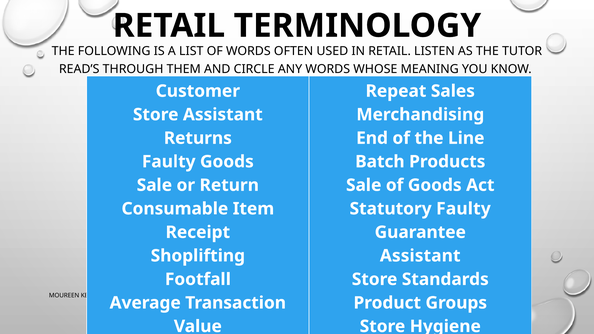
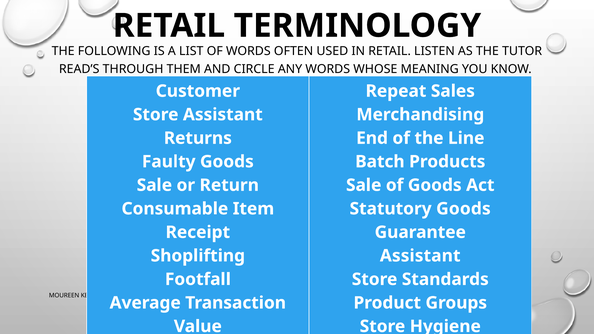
Statutory Faulty: Faulty -> Goods
